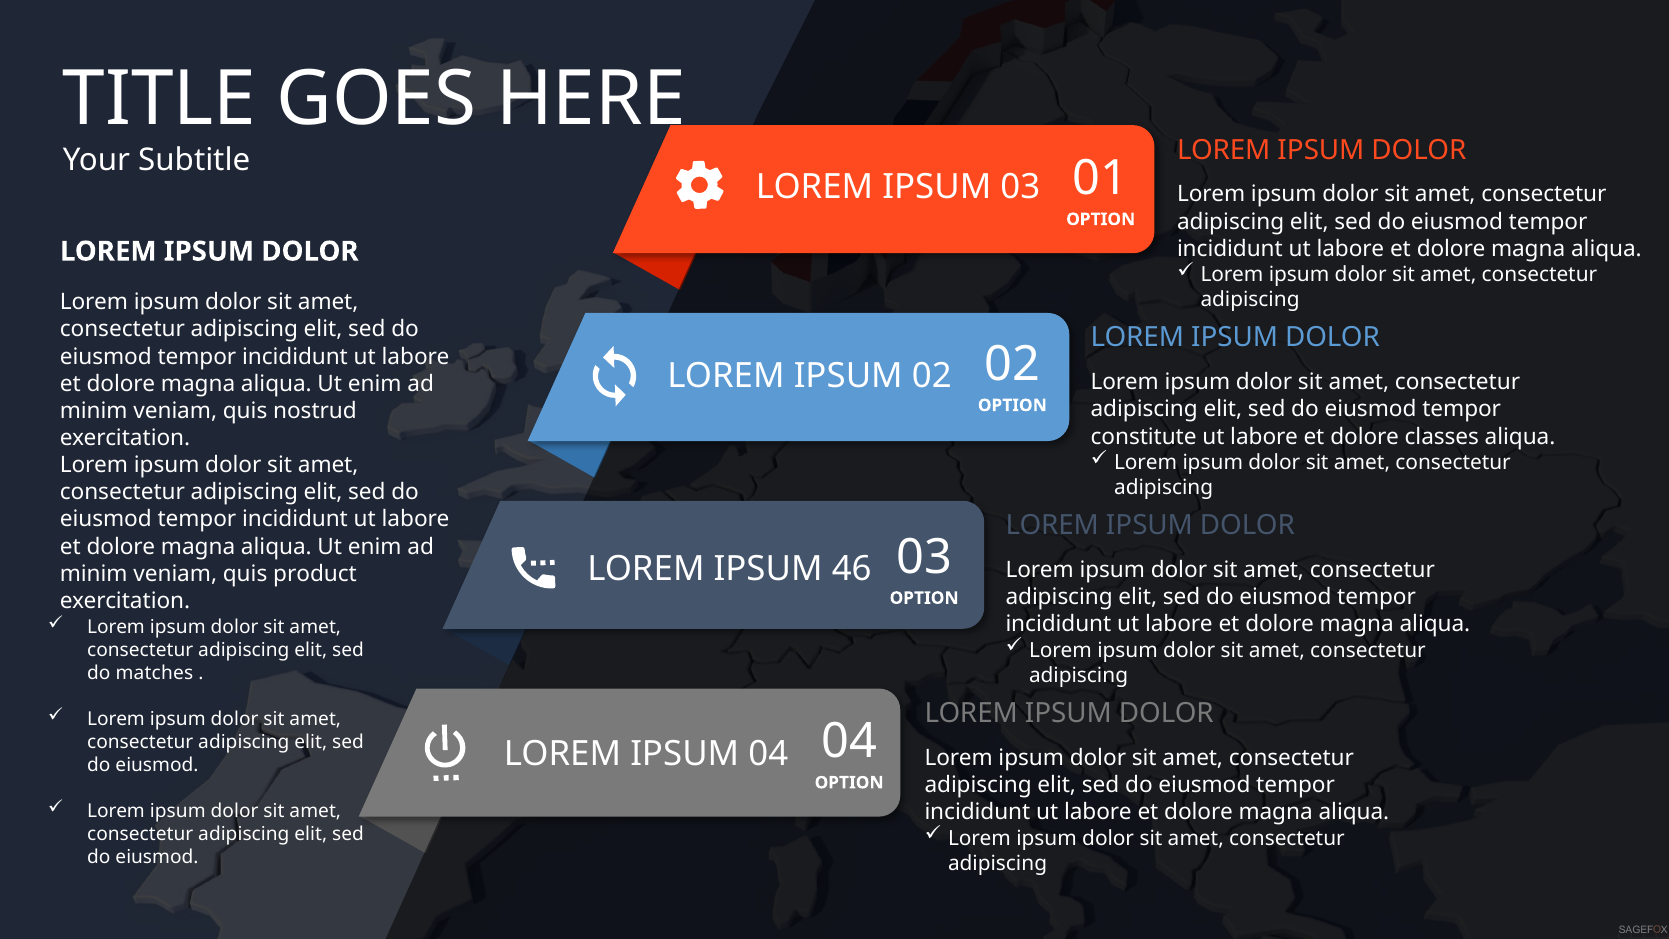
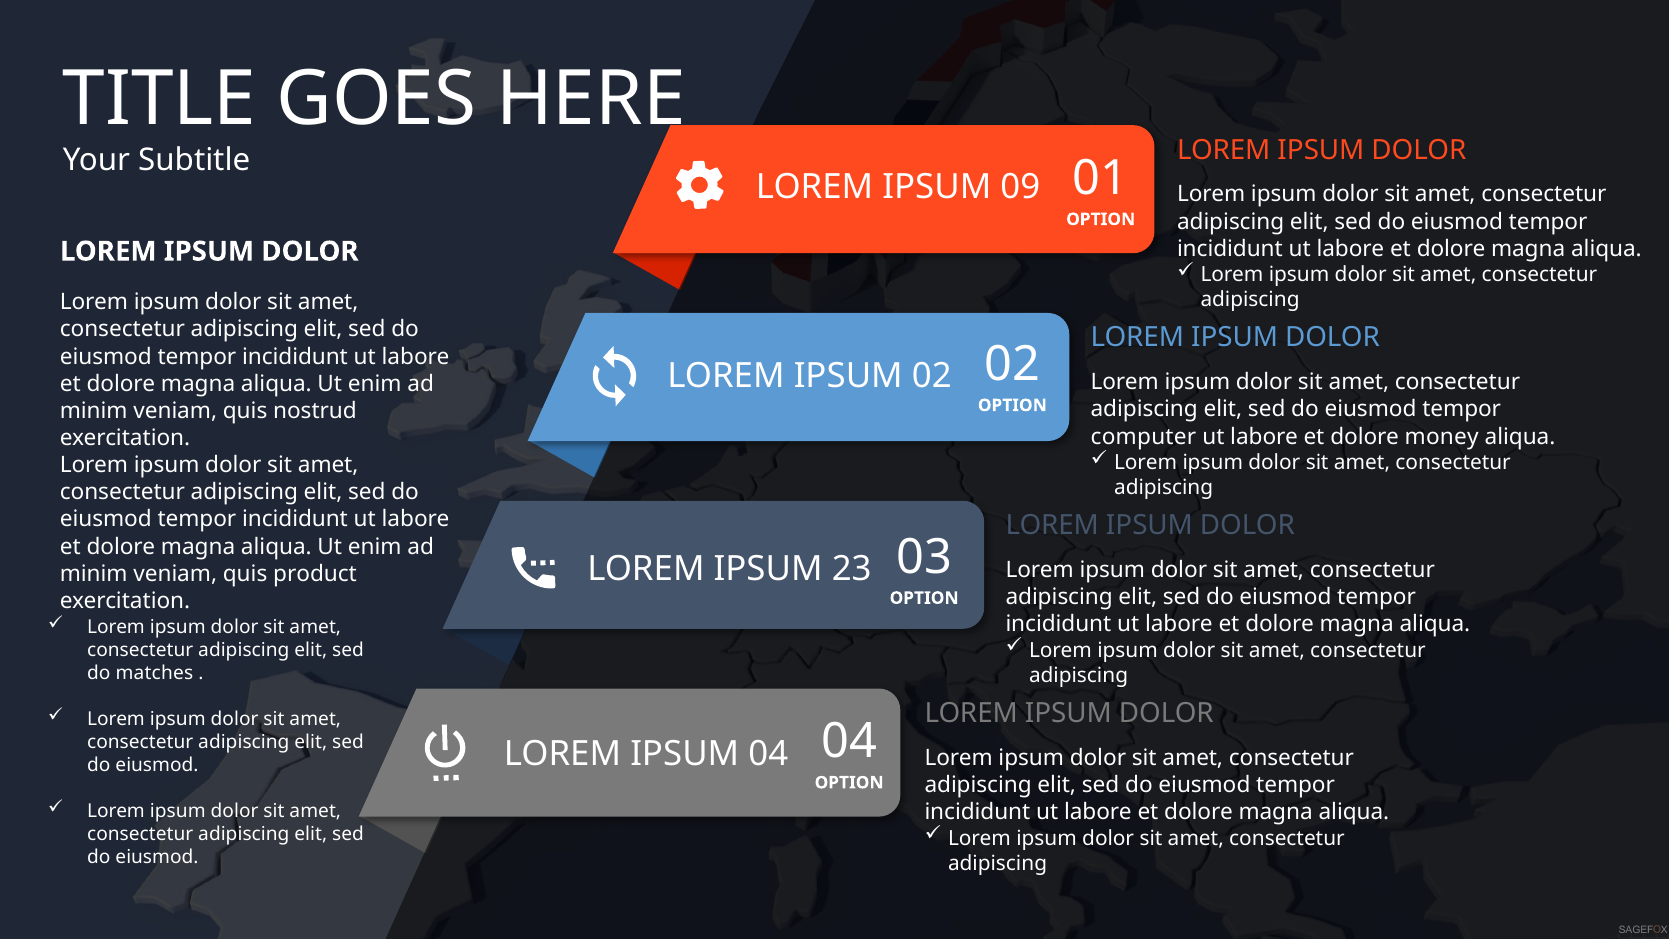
IPSUM 03: 03 -> 09
constitute: constitute -> computer
classes: classes -> money
46: 46 -> 23
